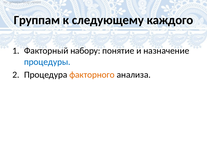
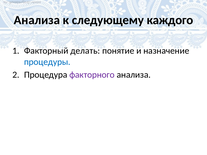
Группам at (37, 20): Группам -> Анализа
набору: набору -> делать
факторного colour: orange -> purple
